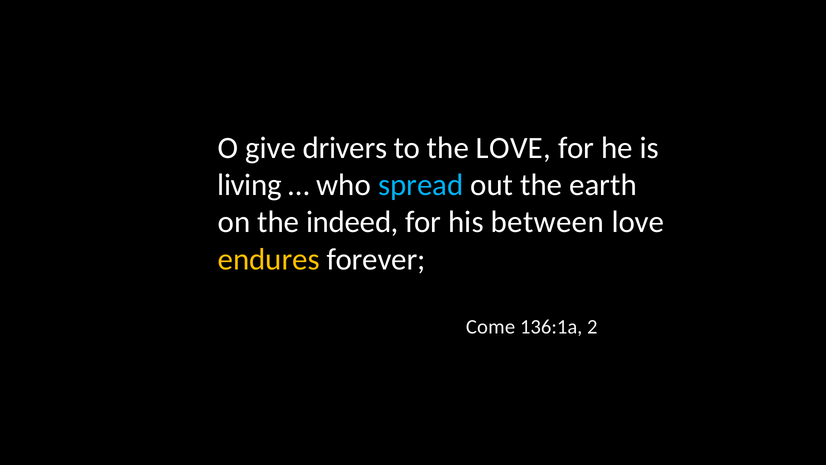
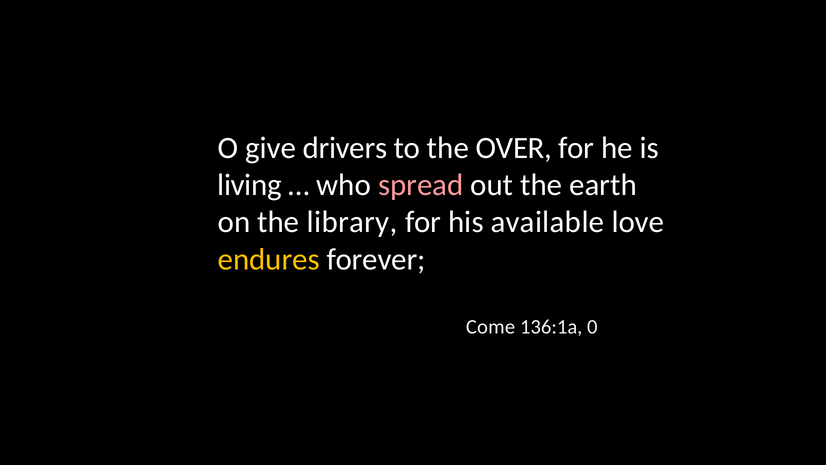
the LOVE: LOVE -> OVER
spread colour: light blue -> pink
indeed: indeed -> library
between: between -> available
2: 2 -> 0
